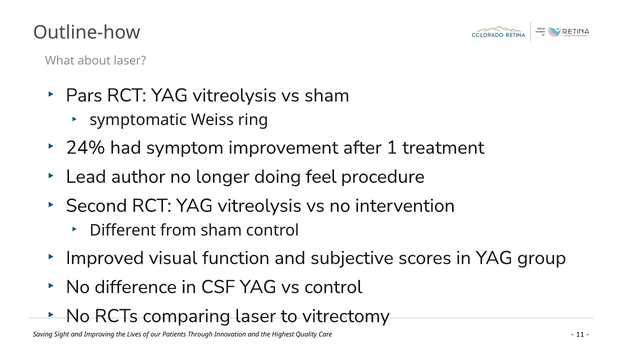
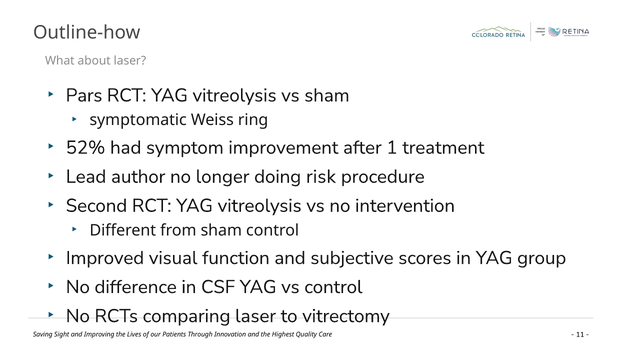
24%: 24% -> 52%
feel: feel -> risk
